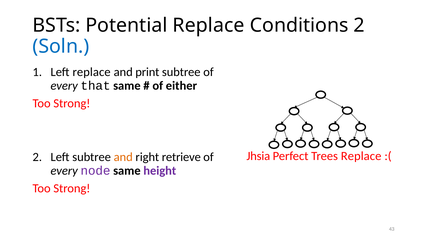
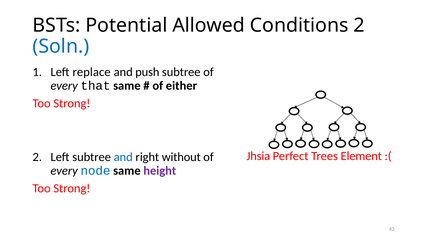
Potential Replace: Replace -> Allowed
print: print -> push
Trees Replace: Replace -> Element
and at (123, 157) colour: orange -> blue
retrieve: retrieve -> without
node colour: purple -> blue
